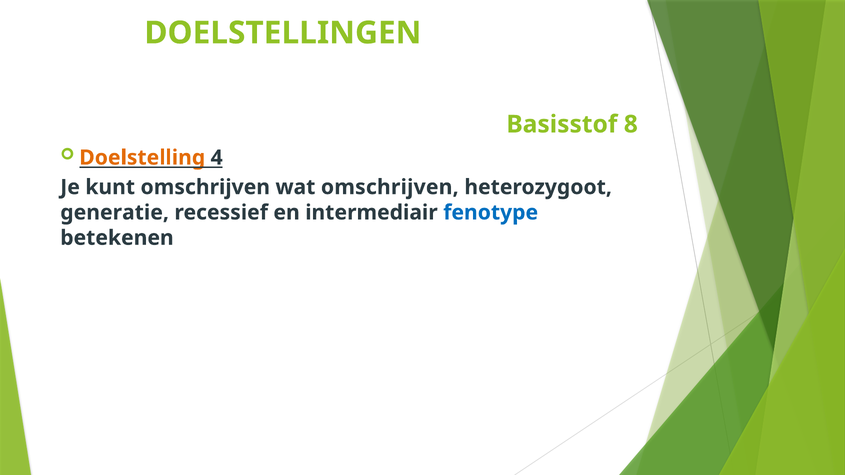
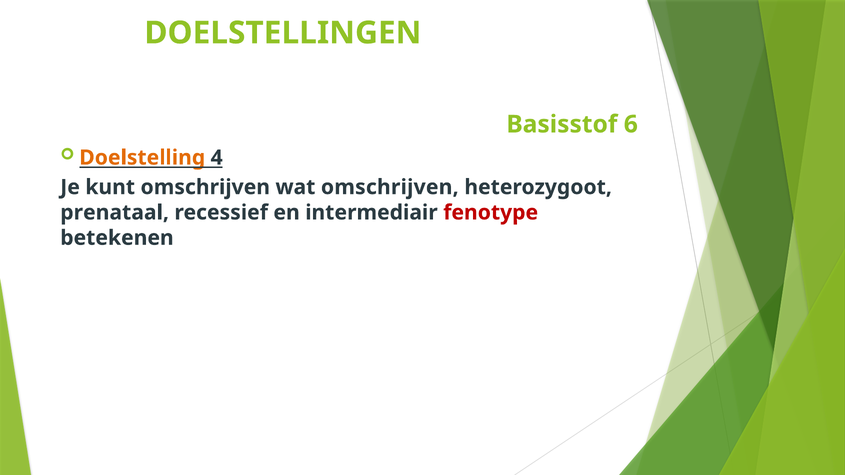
Basisstof 8: 8 -> 6
generatie: generatie -> prenataal
fenotype colour: blue -> red
